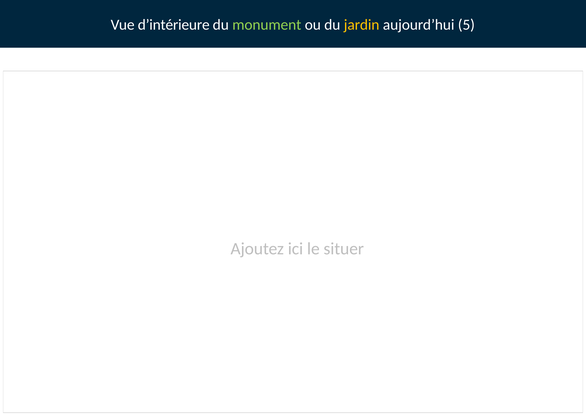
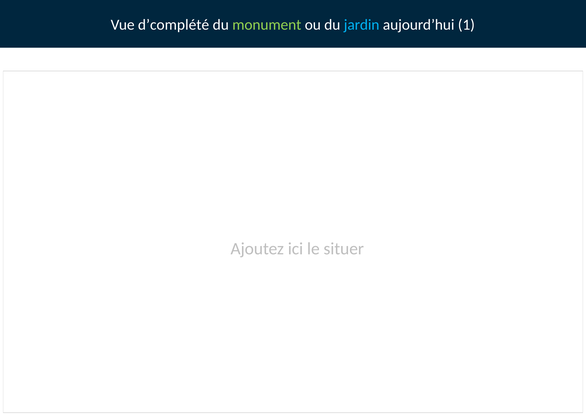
d’intérieure: d’intérieure -> d’complété
jardin colour: yellow -> light blue
5: 5 -> 1
